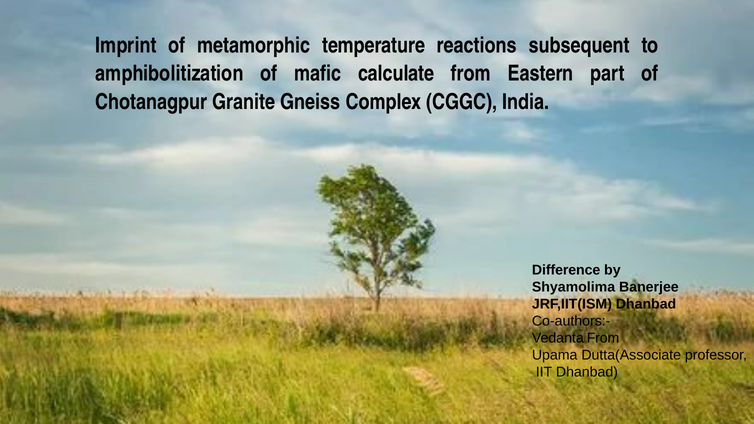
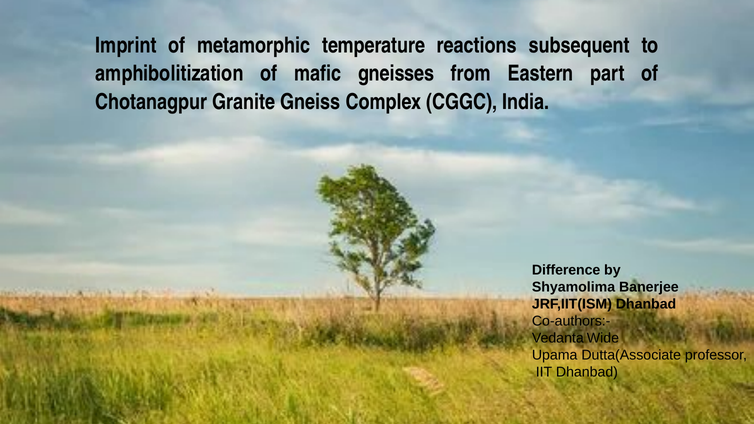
calculate: calculate -> gneisses
Vedanta From: From -> Wide
